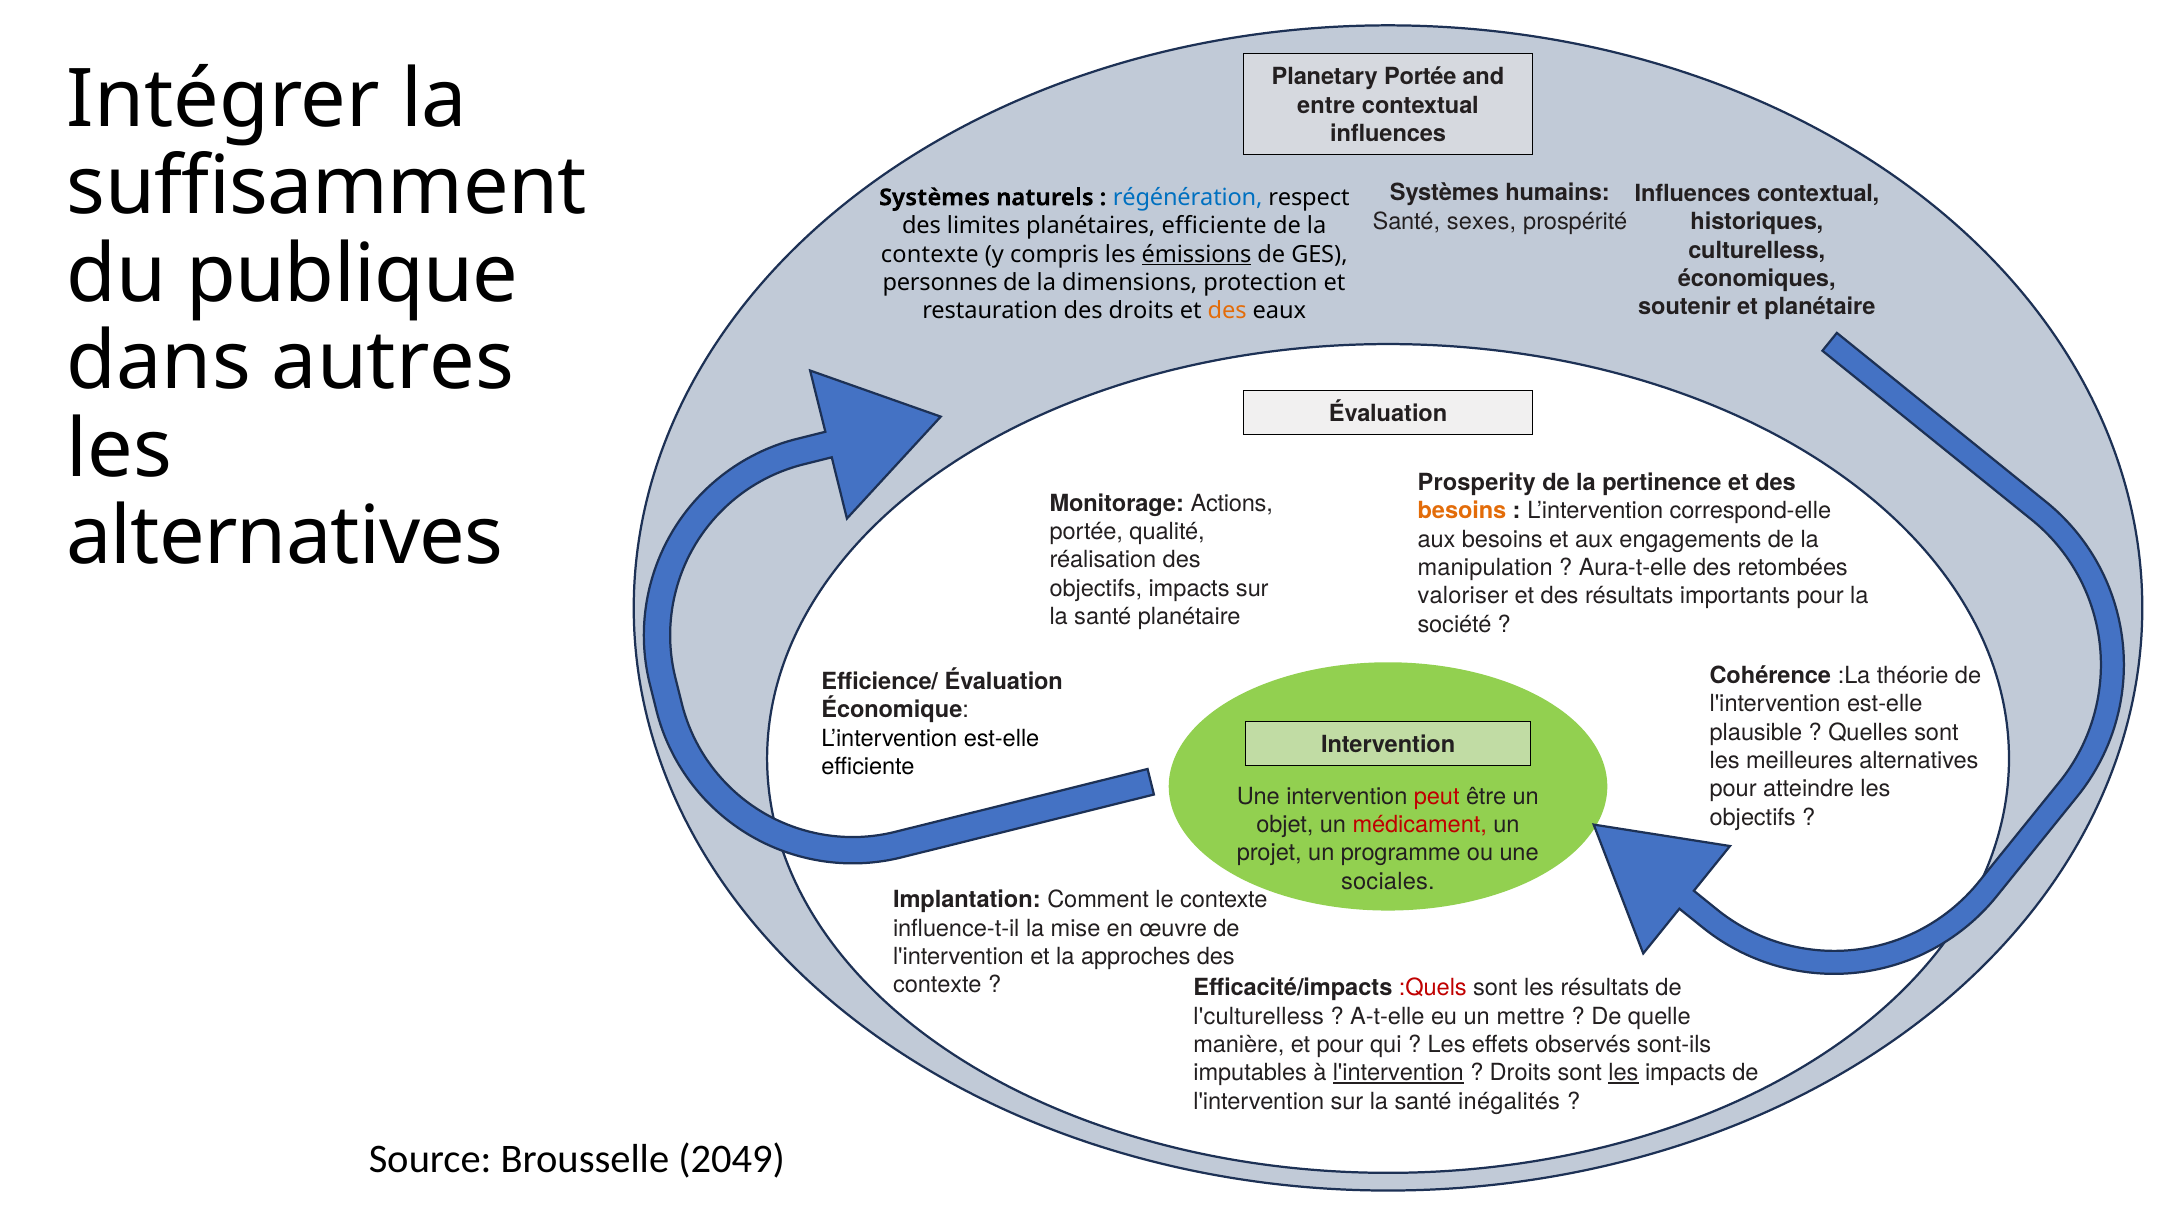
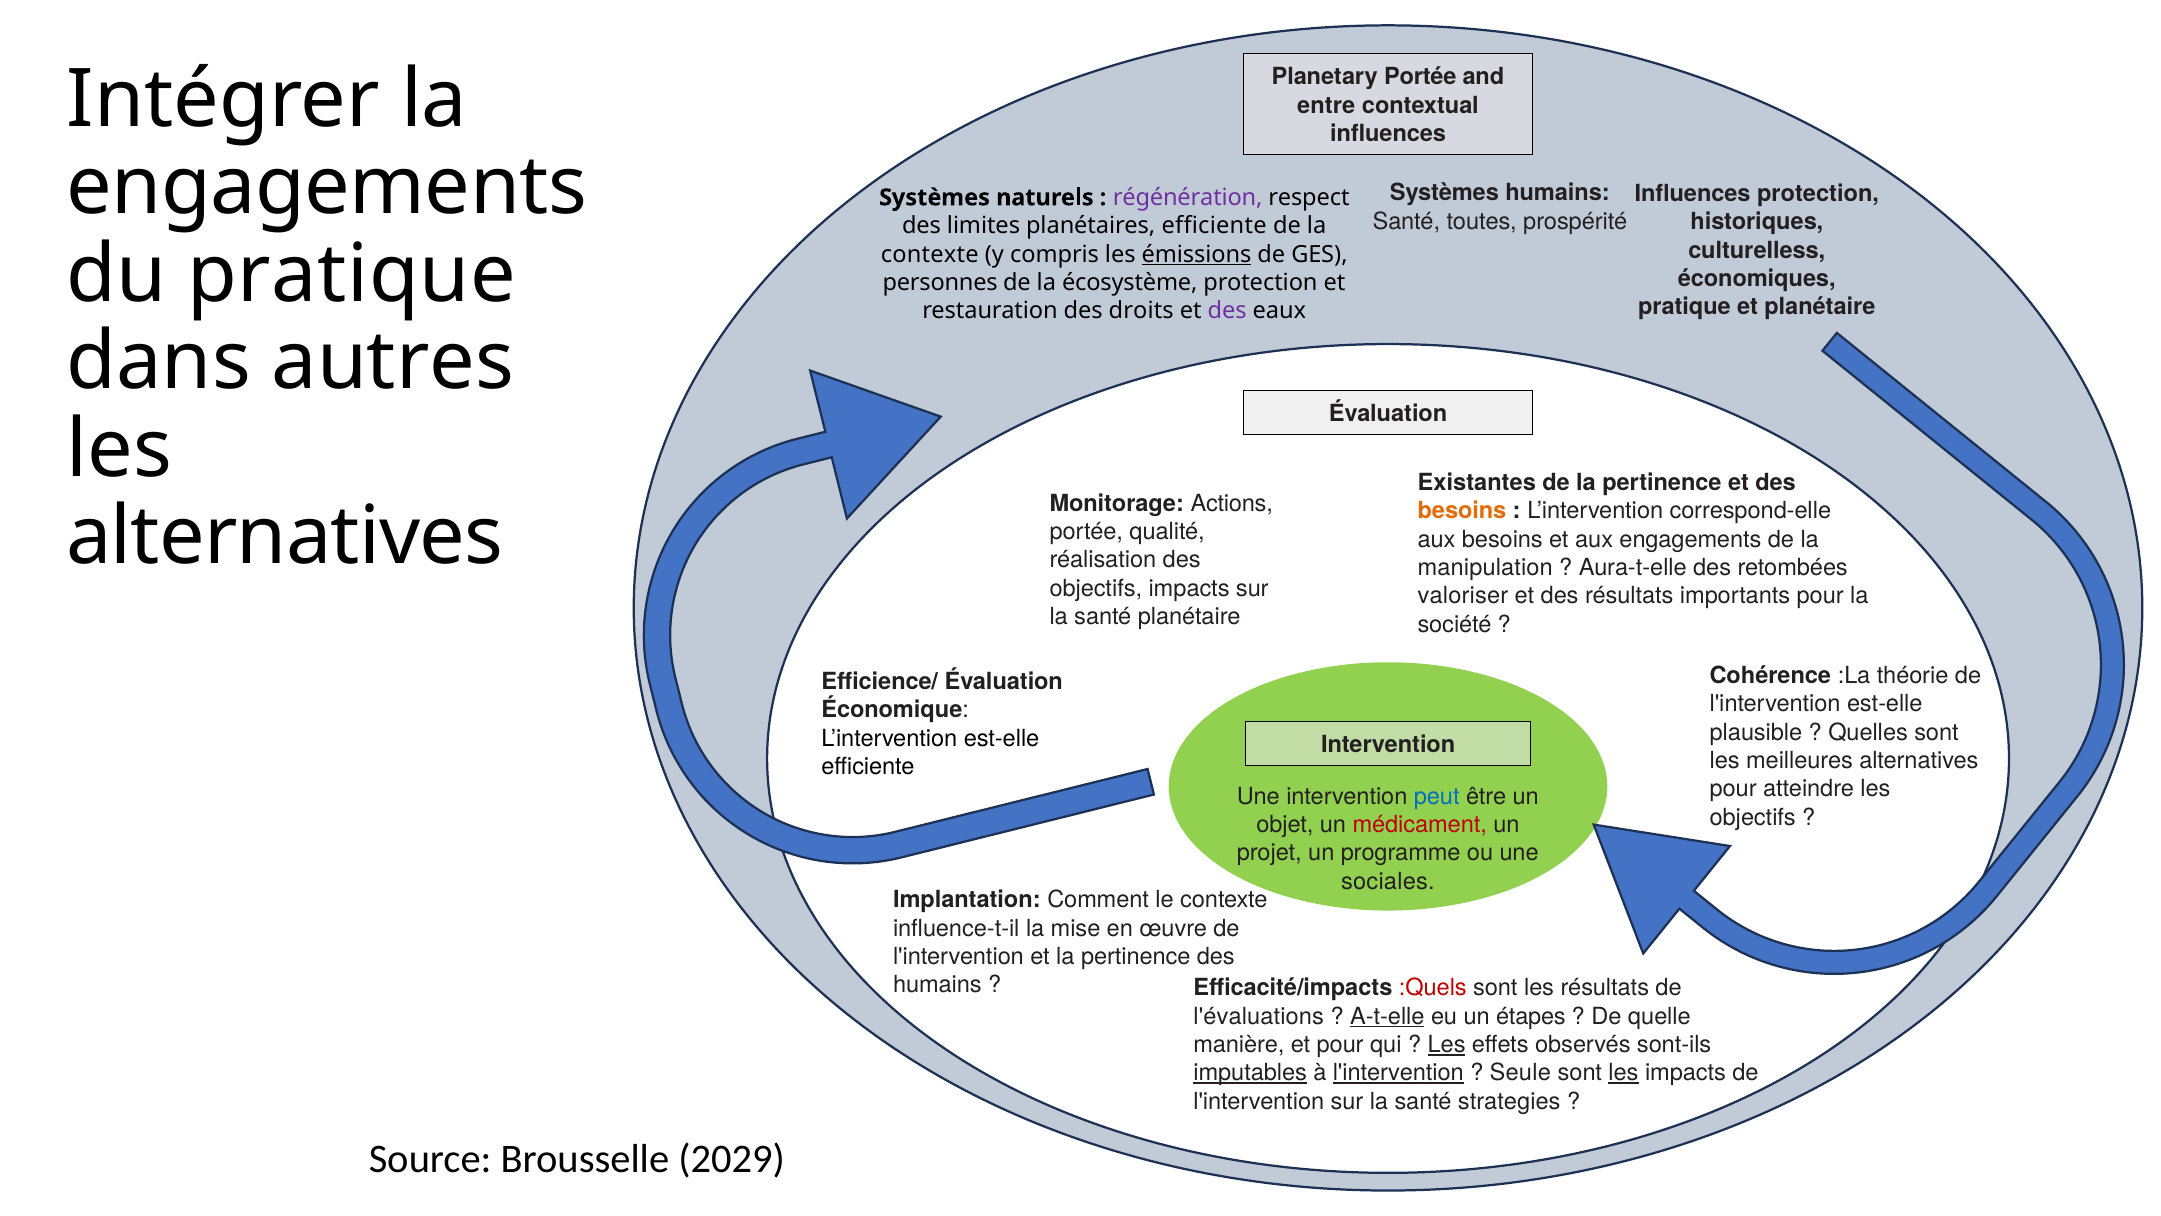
suffisamment at (327, 187): suffisamment -> engagements
Influences contextual: contextual -> protection
régénération colour: blue -> purple
sexes: sexes -> toutes
du publique: publique -> pratique
dimensions: dimensions -> écosystème
soutenir at (1684, 307): soutenir -> pratique
des at (1227, 311) colour: orange -> purple
Prosperity: Prosperity -> Existantes
peut colour: red -> blue
et la approches: approches -> pertinence
contexte at (937, 985): contexte -> humains
l'culturelless: l'culturelless -> l'évaluations
A-t-elle underline: none -> present
mettre: mettre -> étapes
Les at (1447, 1044) underline: none -> present
imputables underline: none -> present
Droits at (1520, 1073): Droits -> Seule
inégalités: inégalités -> strategies
2049: 2049 -> 2029
